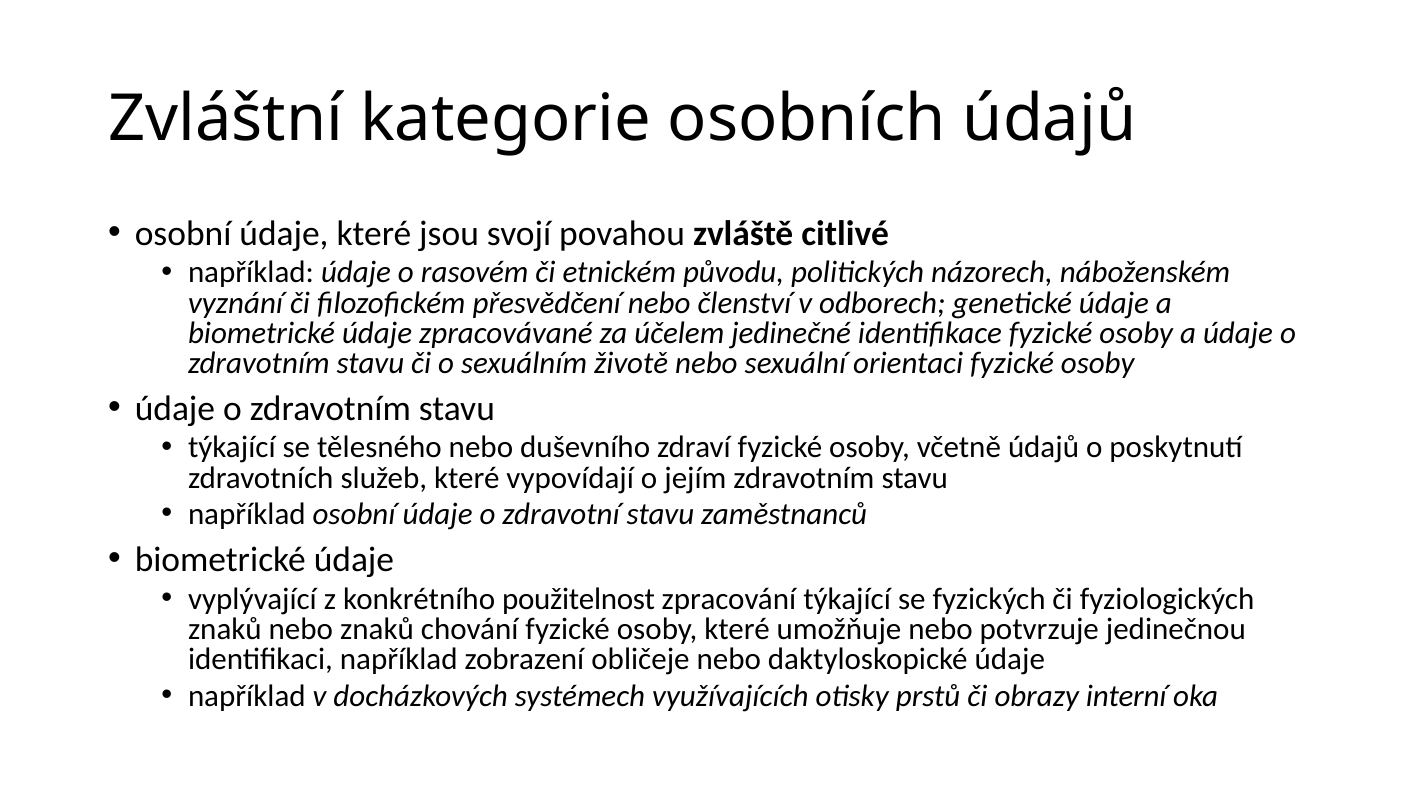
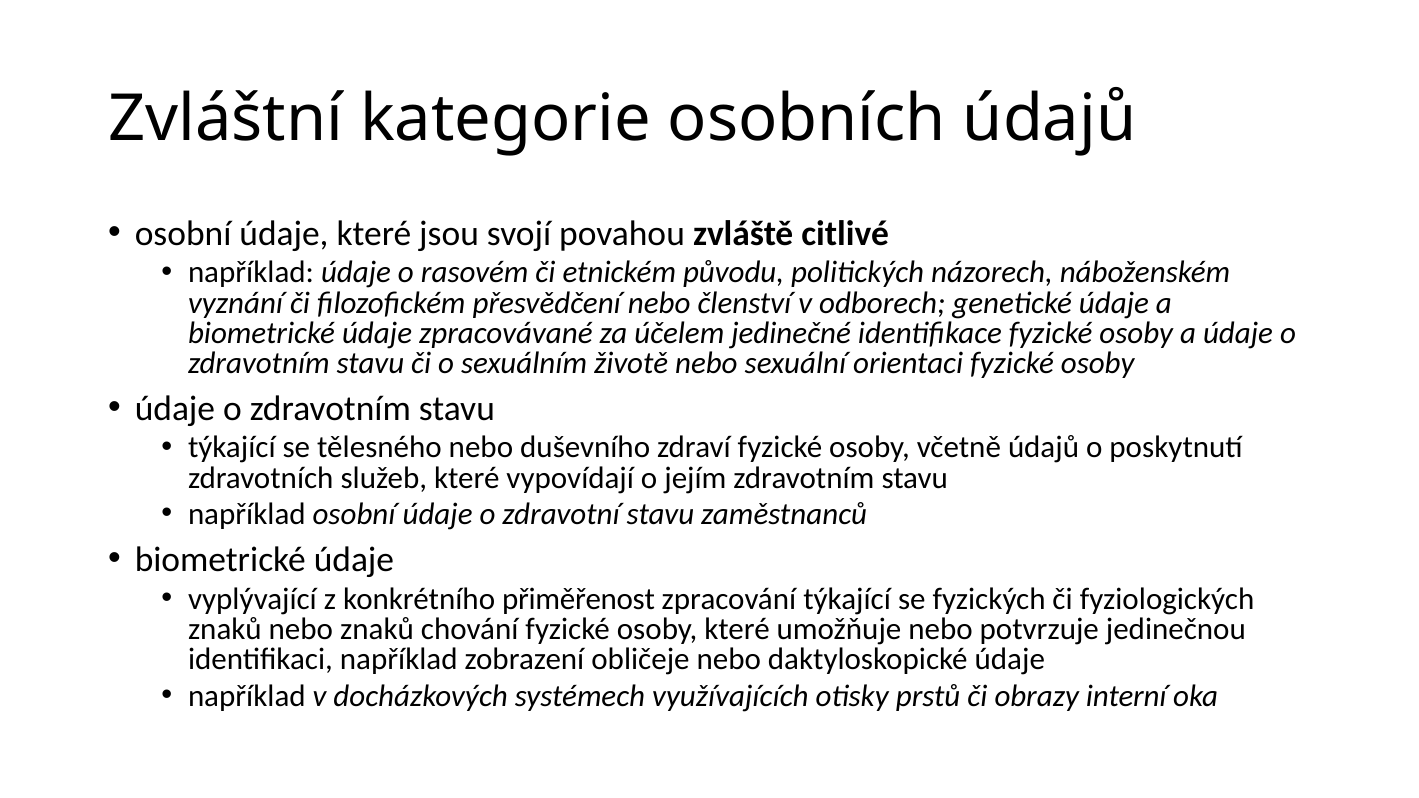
použitelnost: použitelnost -> přiměřenost
